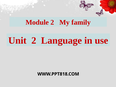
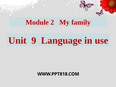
Unit 2: 2 -> 9
